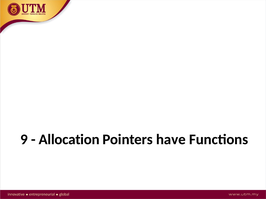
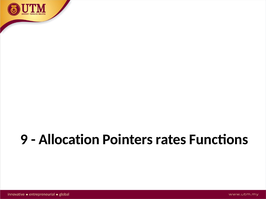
have: have -> rates
